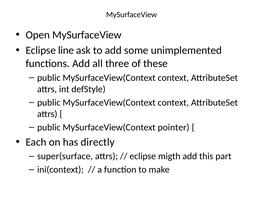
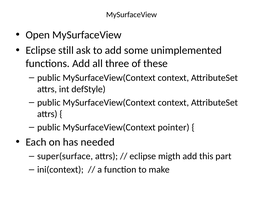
line: line -> still
directly: directly -> needed
